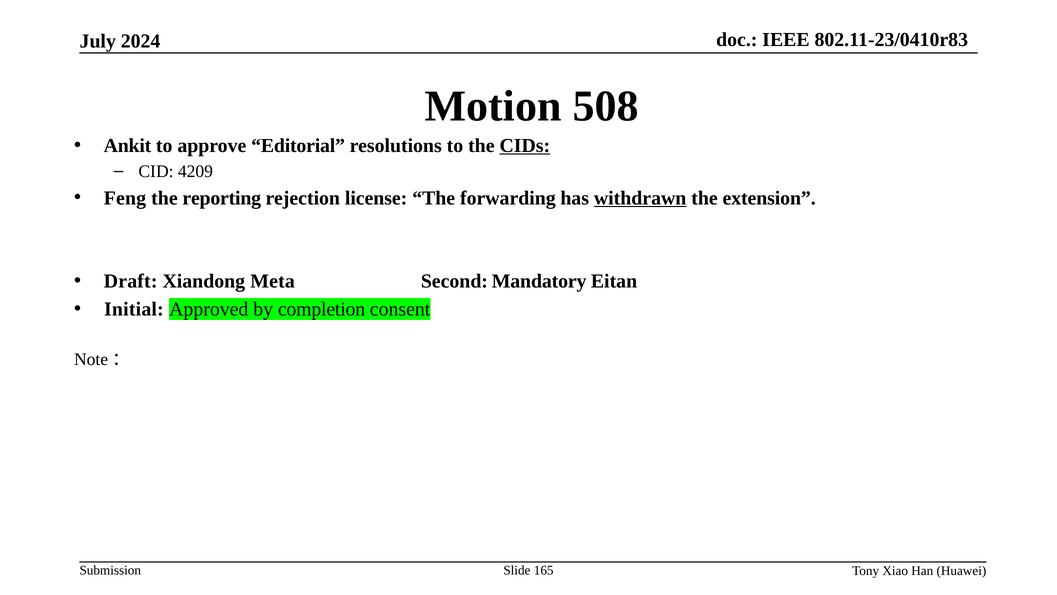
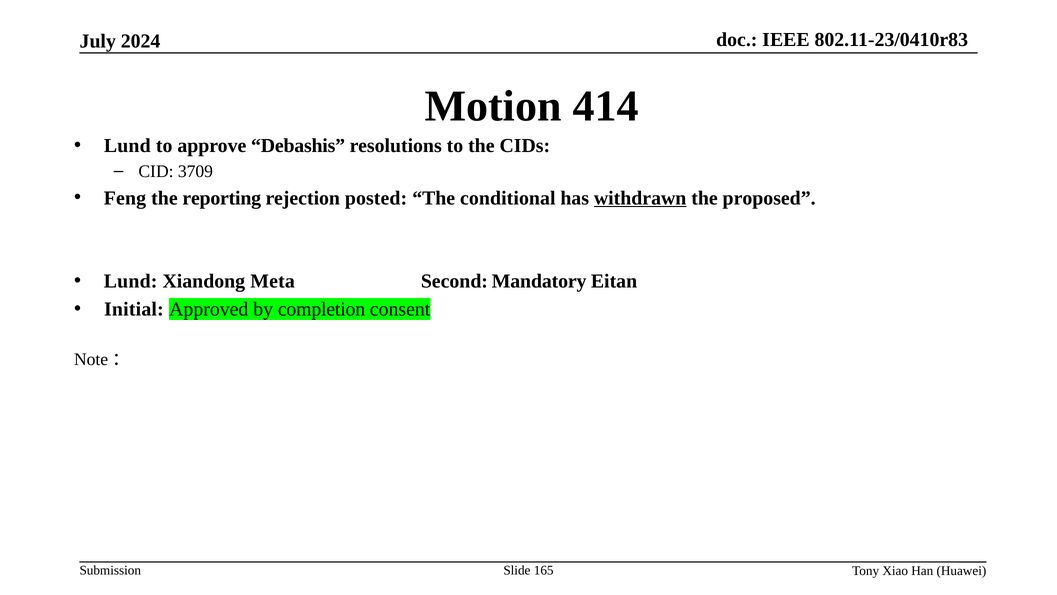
508: 508 -> 414
Ankit at (128, 145): Ankit -> Lund
Editorial: Editorial -> Debashis
CIDs underline: present -> none
4209: 4209 -> 3709
license: license -> posted
forwarding: forwarding -> conditional
extension: extension -> proposed
Draft at (131, 281): Draft -> Lund
